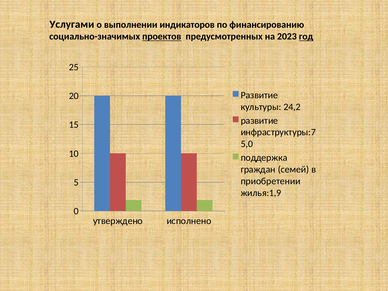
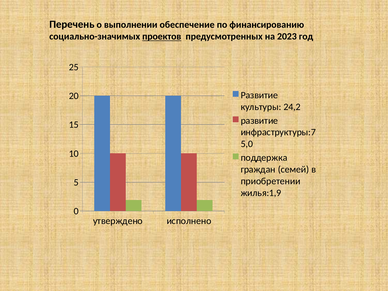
Услугами: Услугами -> Перечень
индикаторов: индикаторов -> обеспечение
год underline: present -> none
